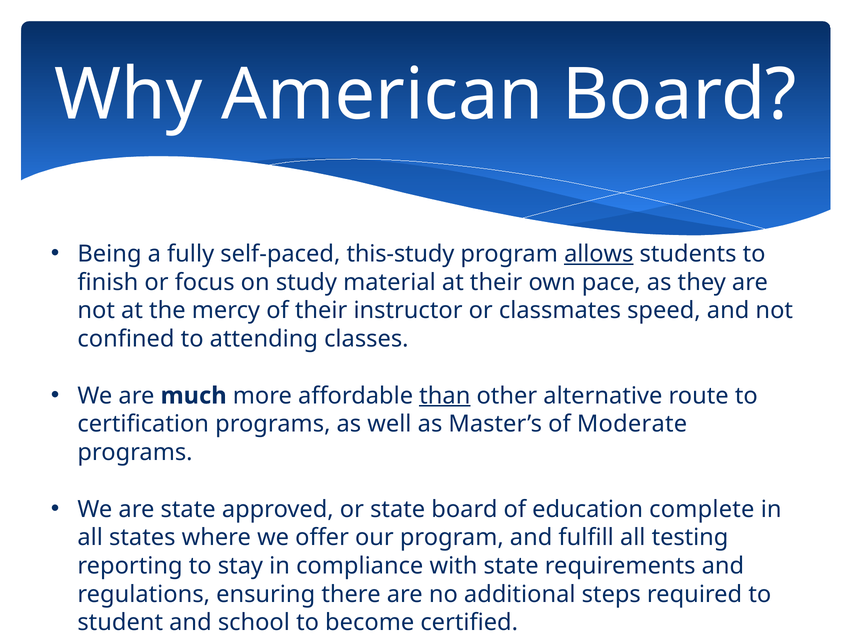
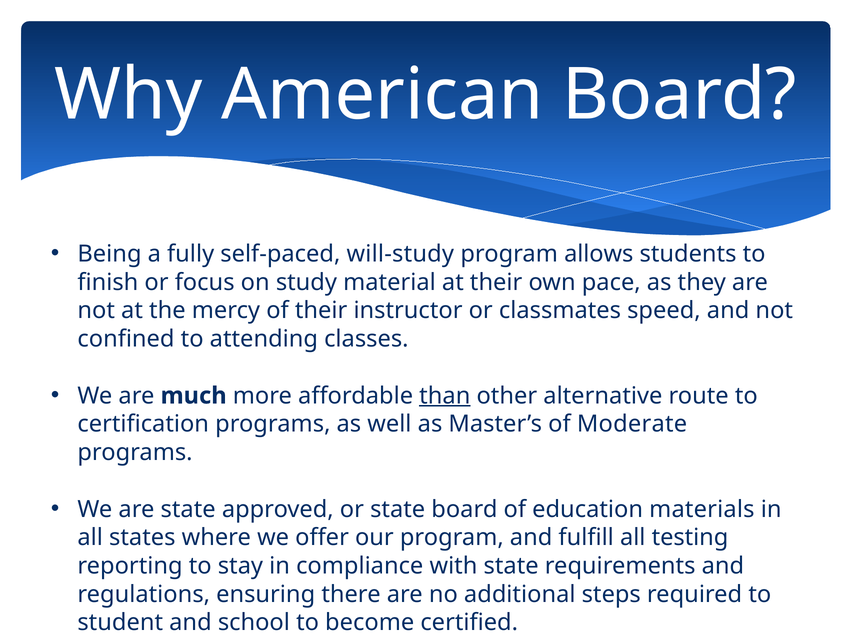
this-study: this-study -> will-study
allows underline: present -> none
complete: complete -> materials
